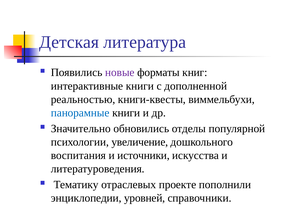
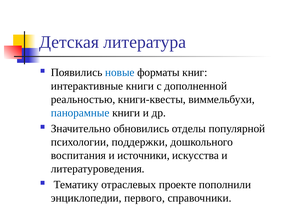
новые colour: purple -> blue
увеличение: увеличение -> поддержки
уровней: уровней -> первого
